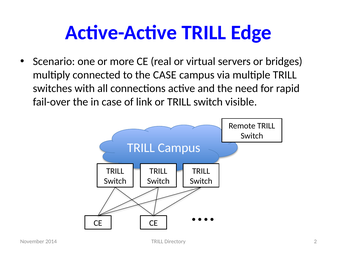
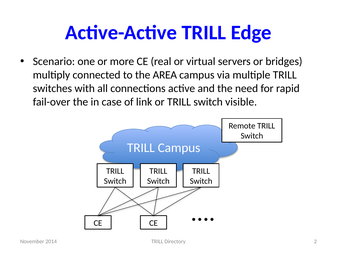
the CASE: CASE -> AREA
